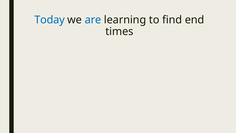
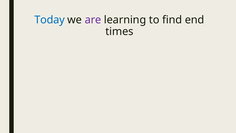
are colour: blue -> purple
